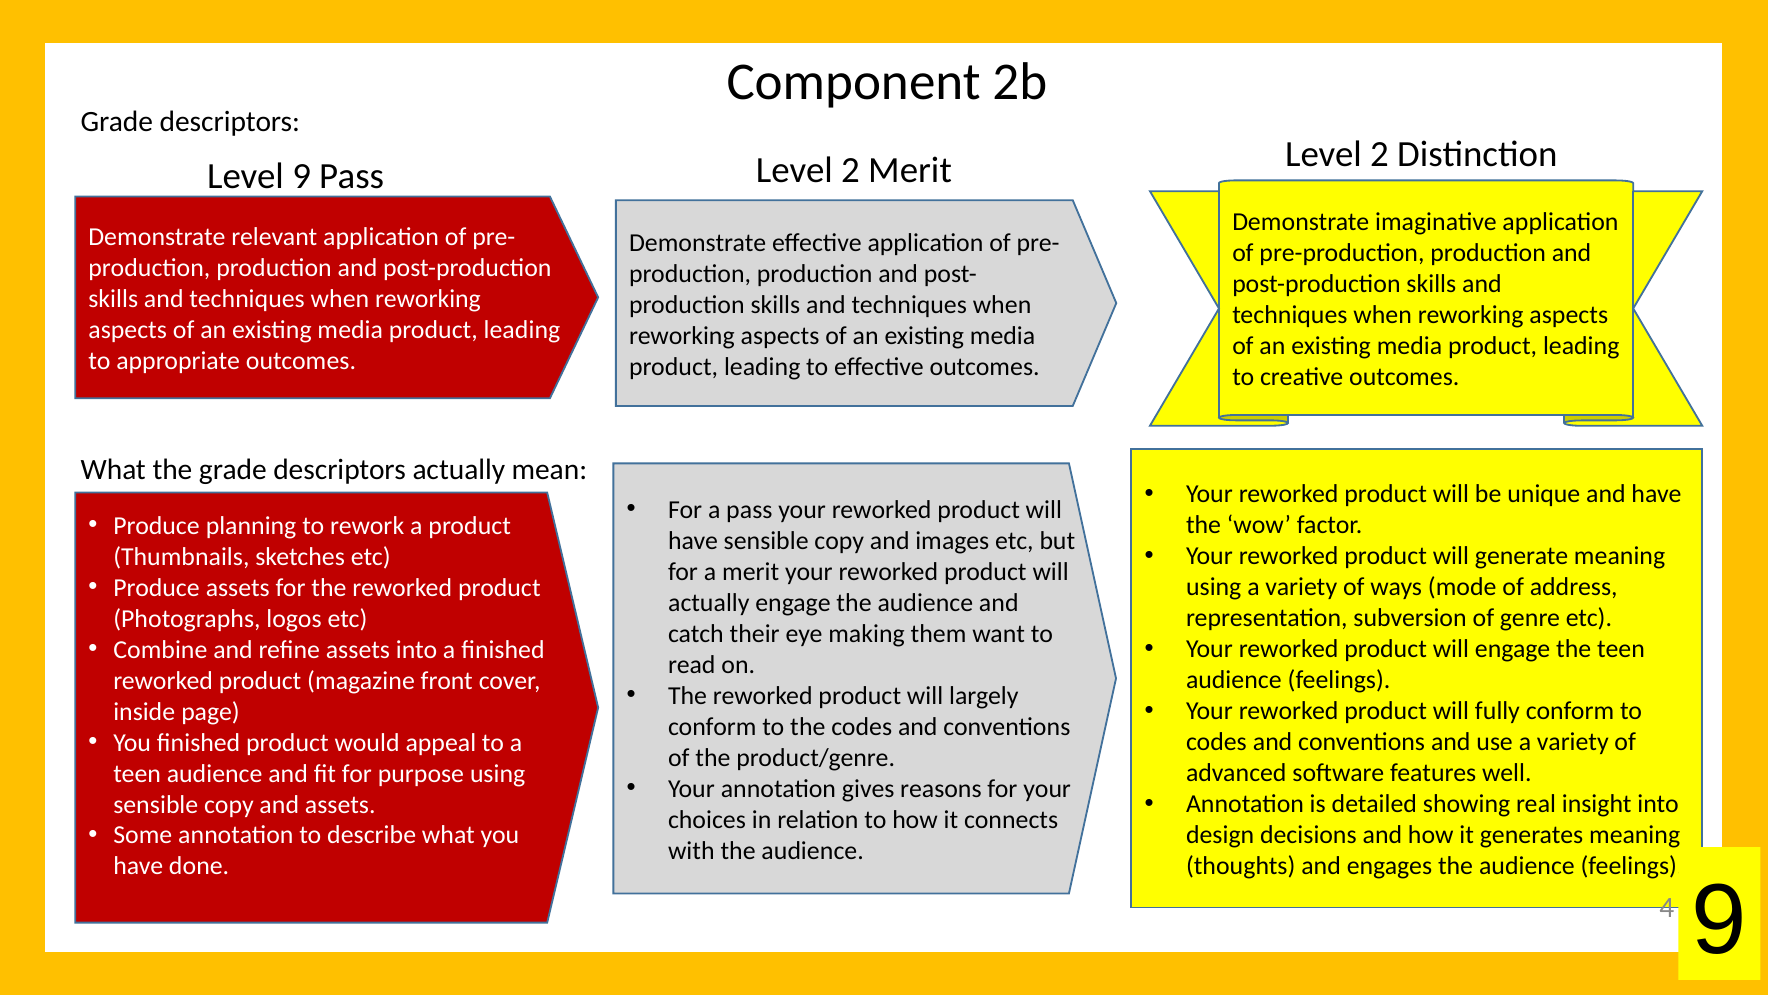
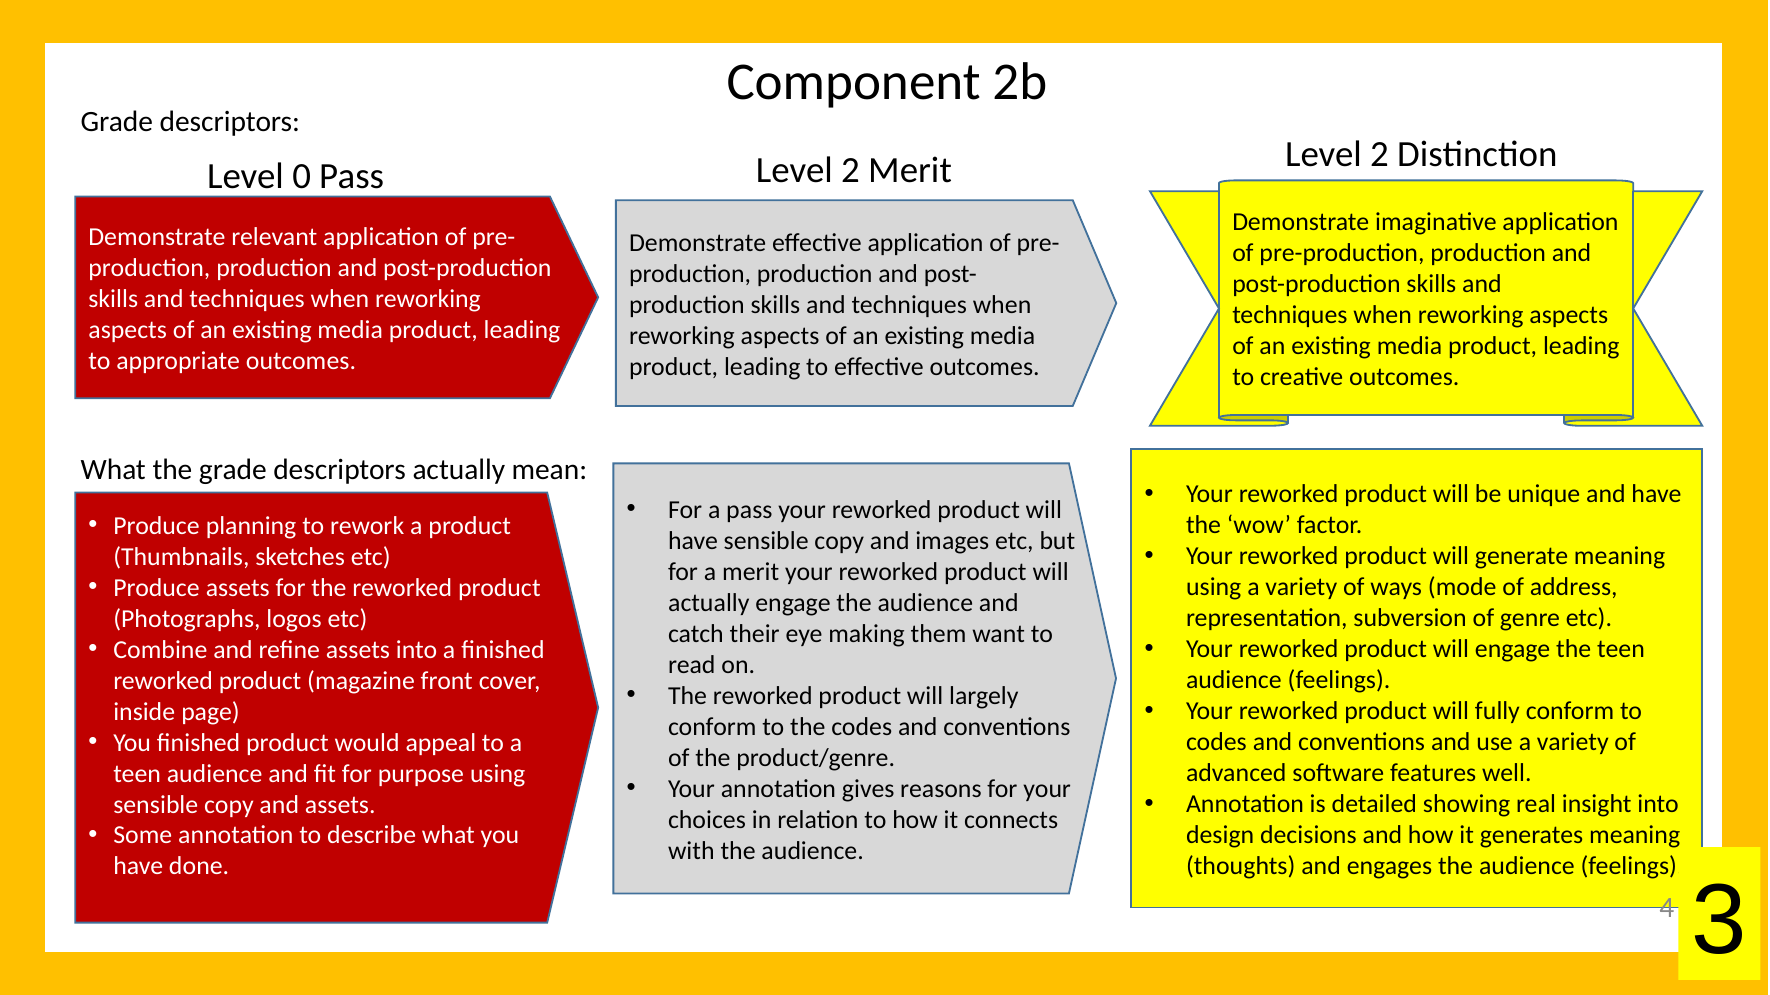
Level 9: 9 -> 0
4 9: 9 -> 3
